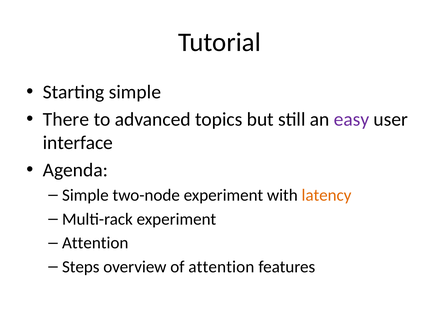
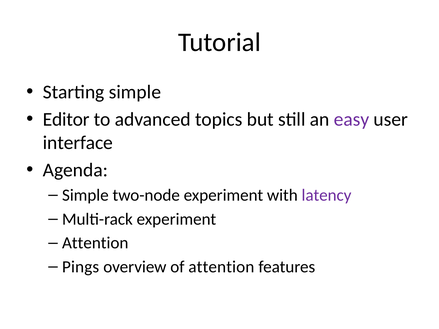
There: There -> Editor
latency colour: orange -> purple
Steps: Steps -> Pings
